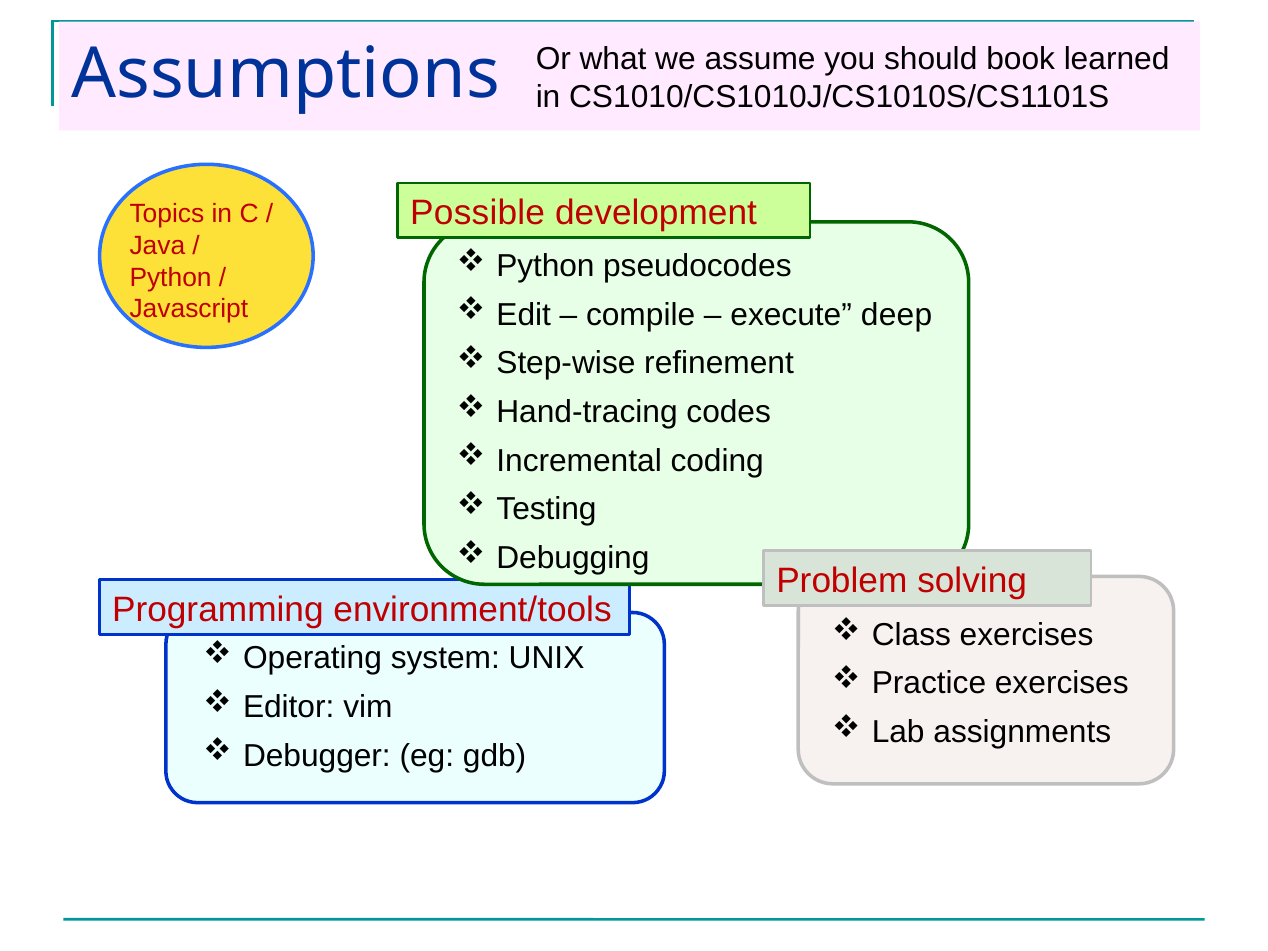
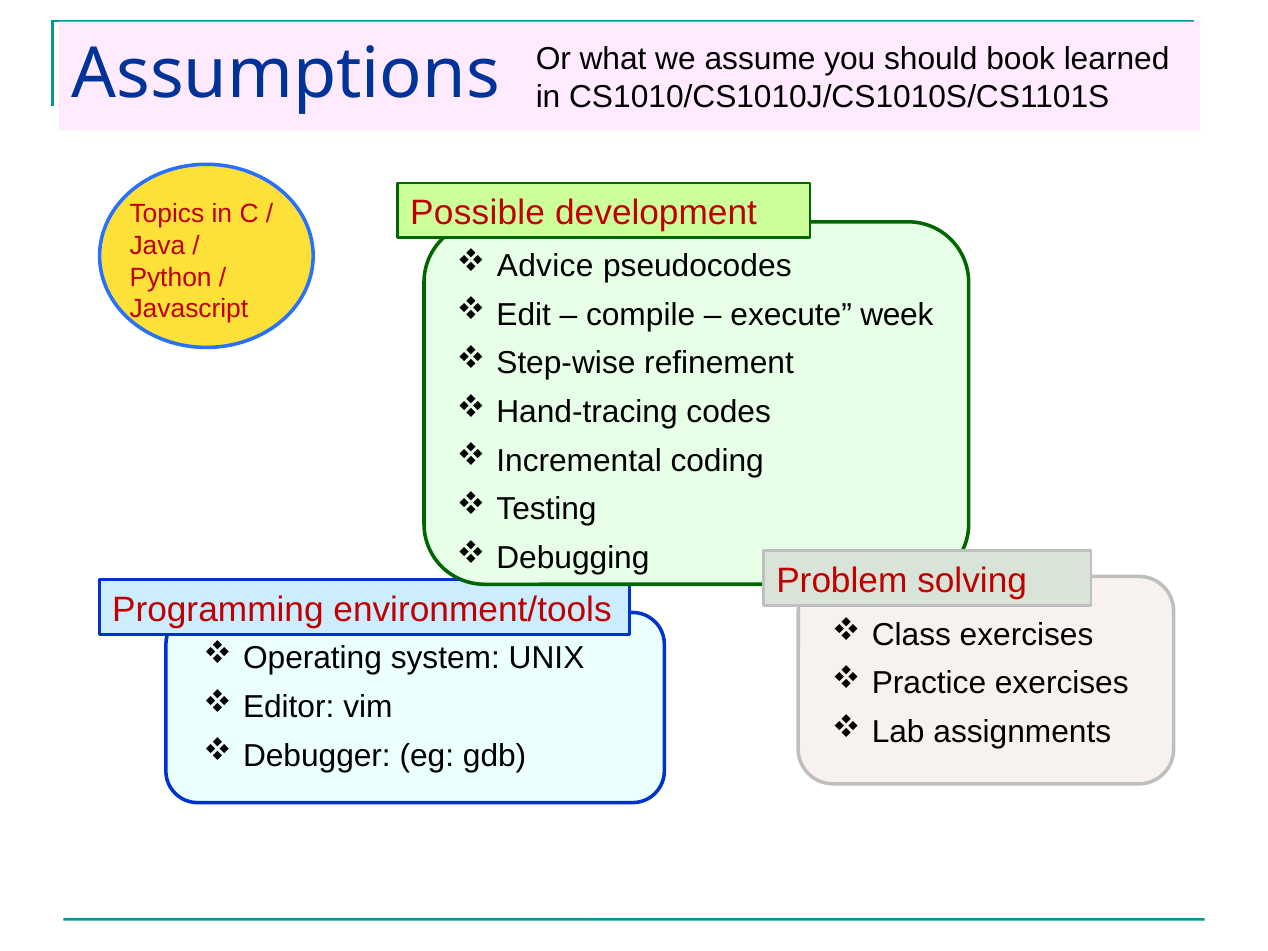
Python at (545, 266): Python -> Advice
deep: deep -> week
